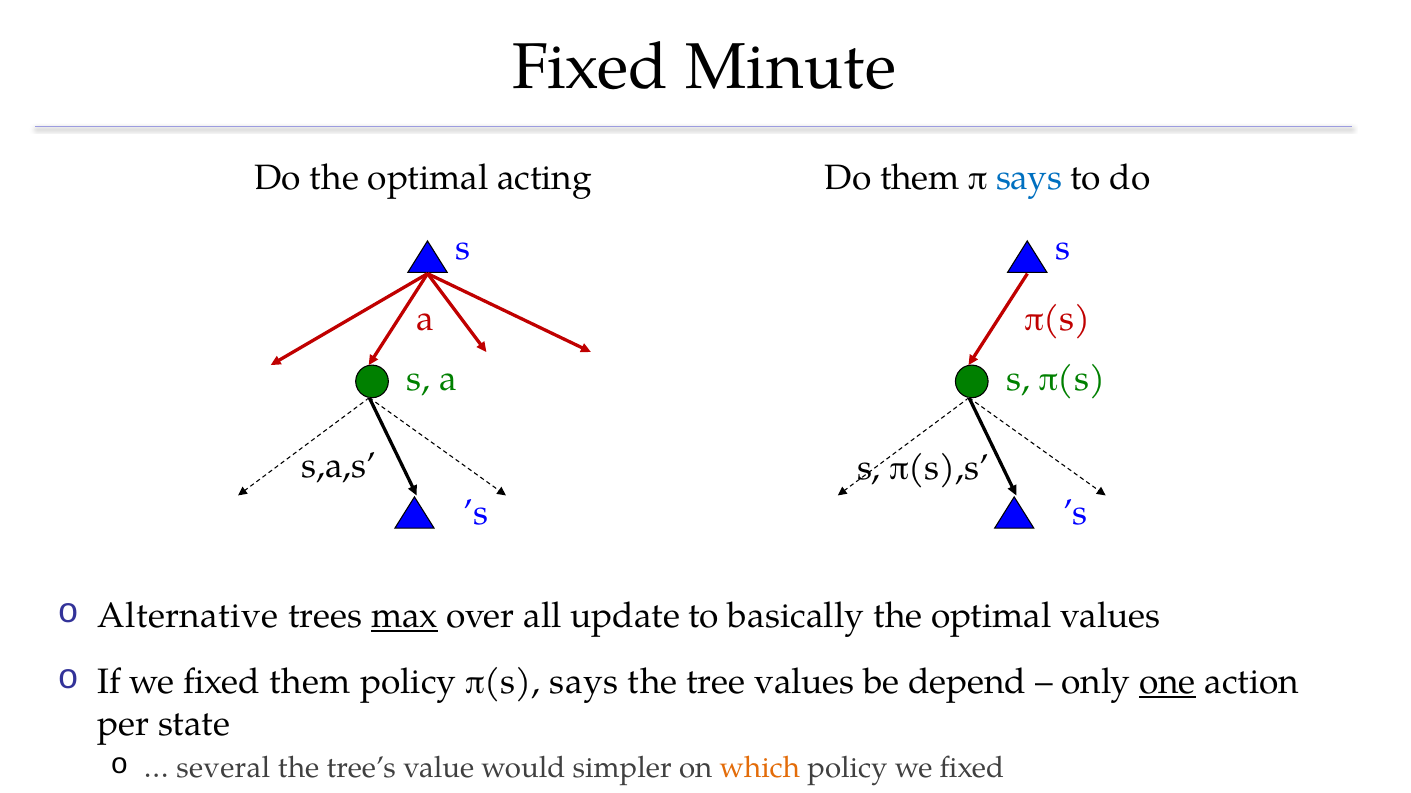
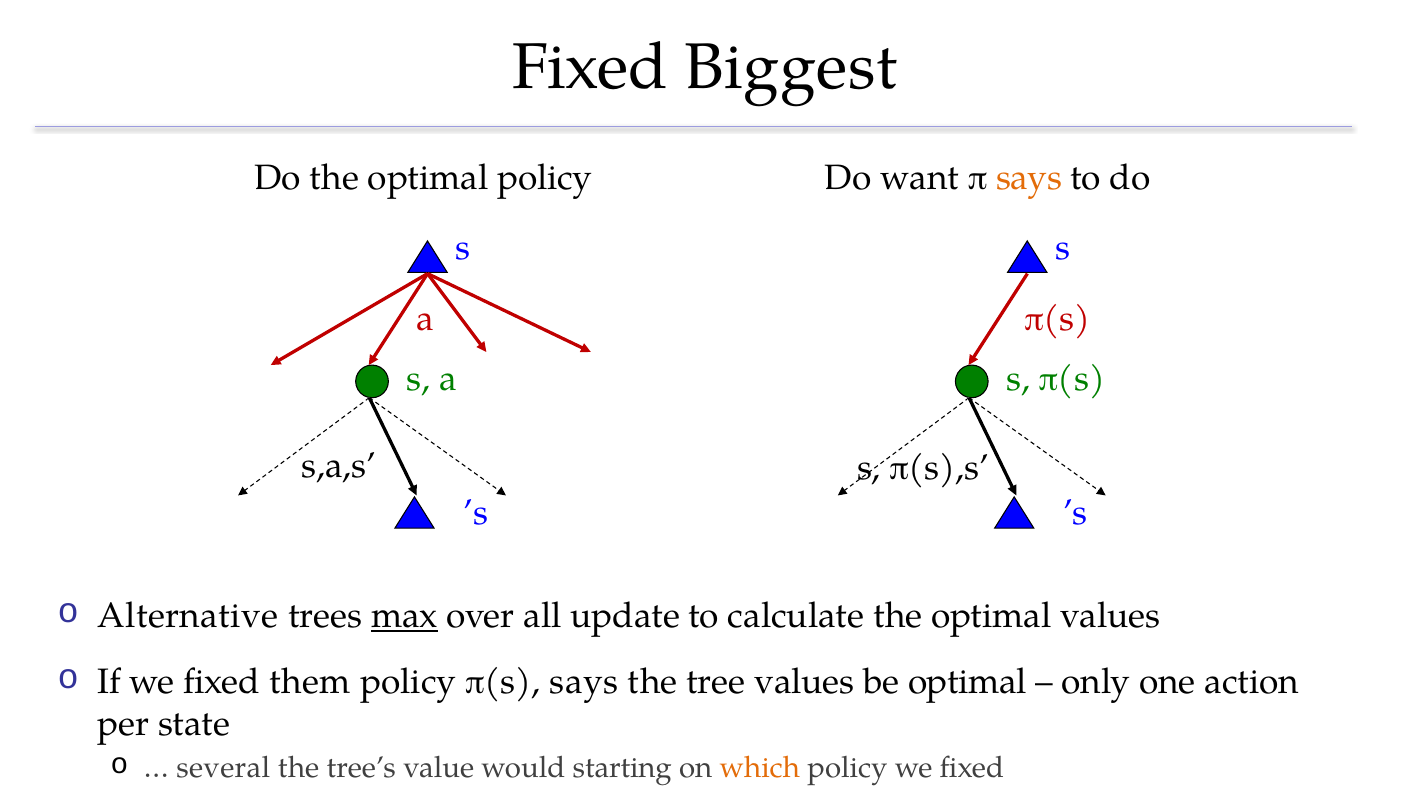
Minute: Minute -> Biggest
optimal acting: acting -> policy
Do them: them -> want
says at (1029, 178) colour: blue -> orange
basically: basically -> calculate
be depend: depend -> optimal
one underline: present -> none
simpler: simpler -> starting
